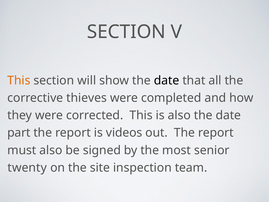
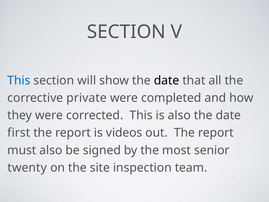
This at (19, 80) colour: orange -> blue
thieves: thieves -> private
part: part -> first
